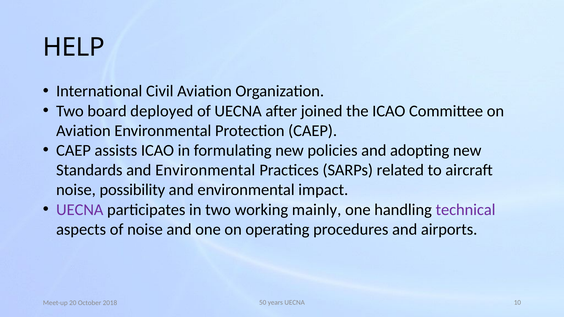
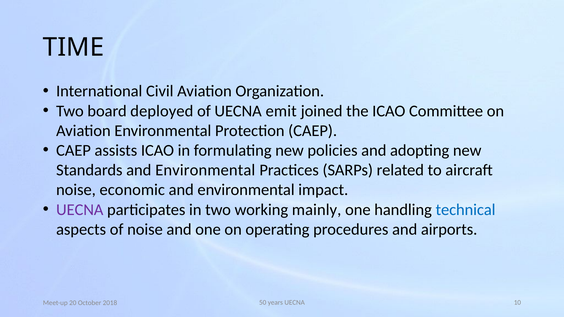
HELP: HELP -> TIME
after: after -> emit
possibility: possibility -> economic
technical colour: purple -> blue
